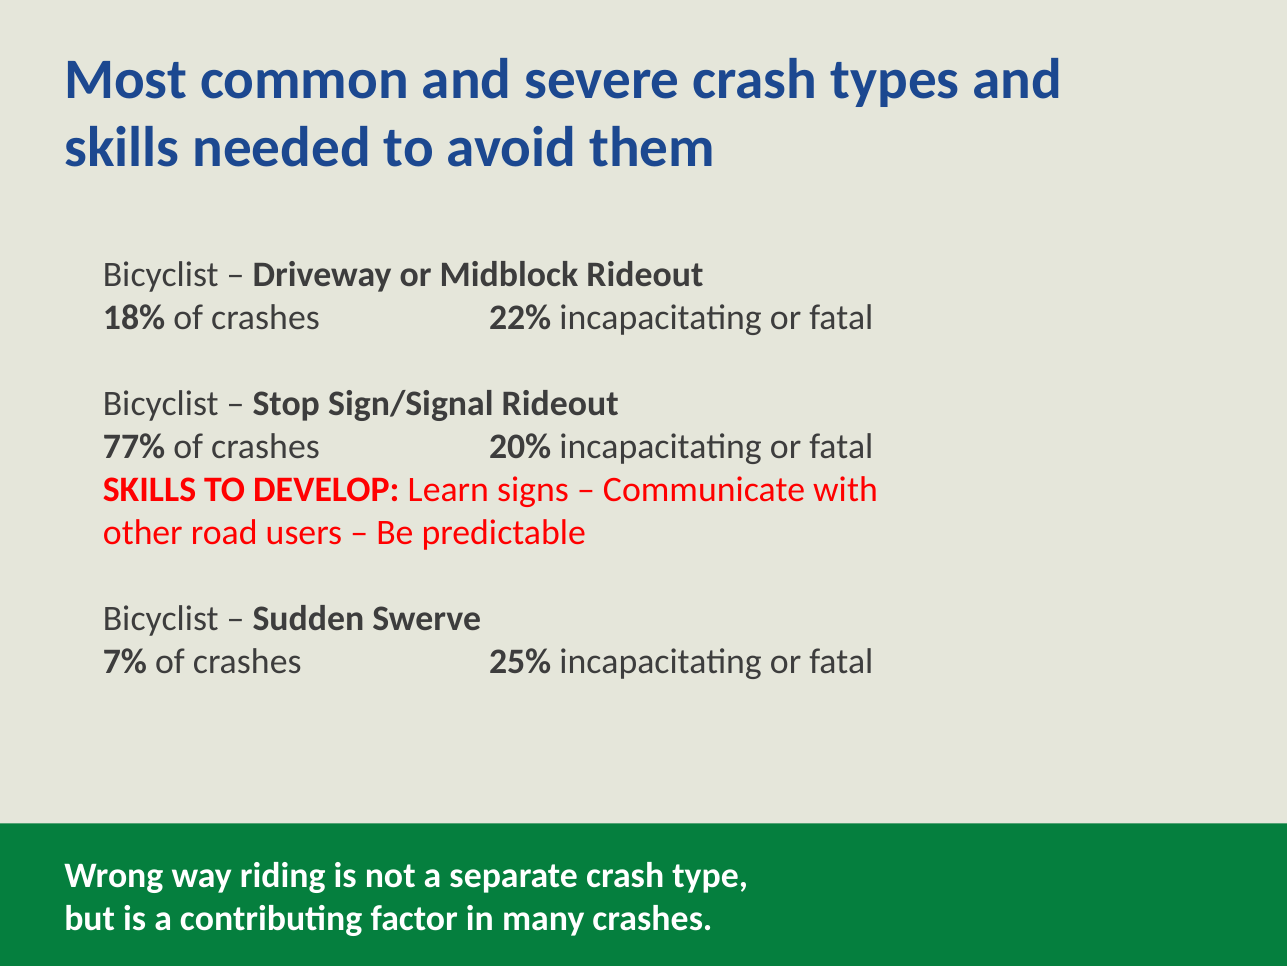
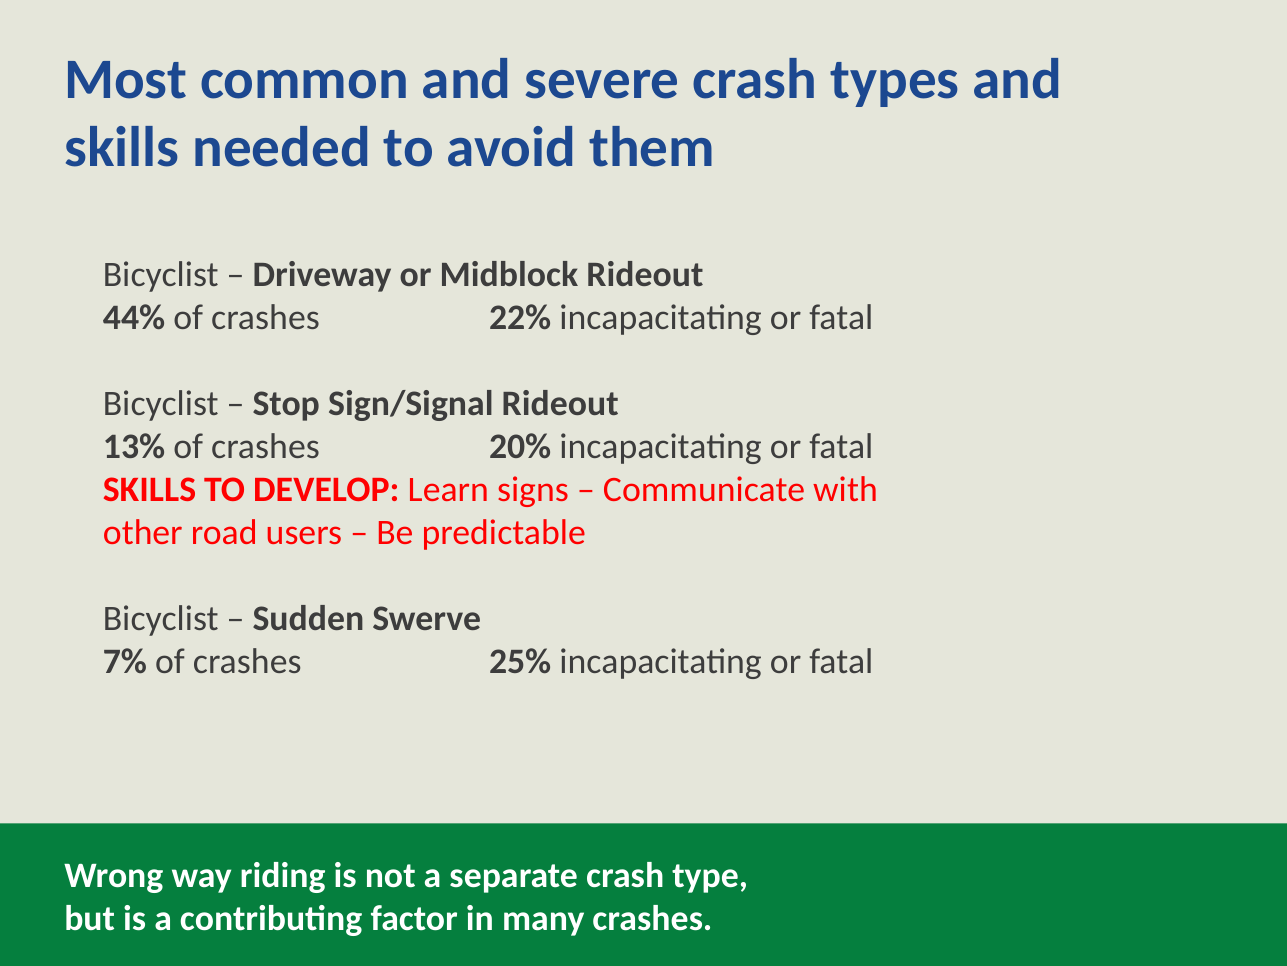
18%: 18% -> 44%
77%: 77% -> 13%
